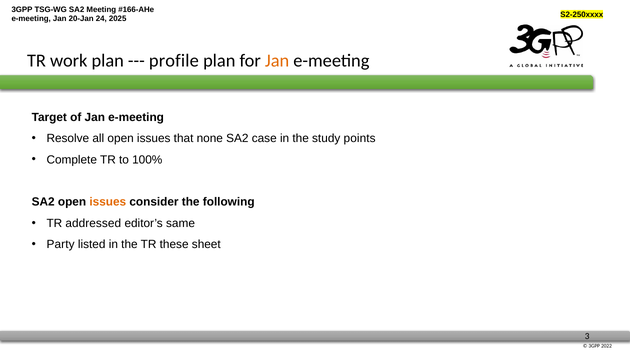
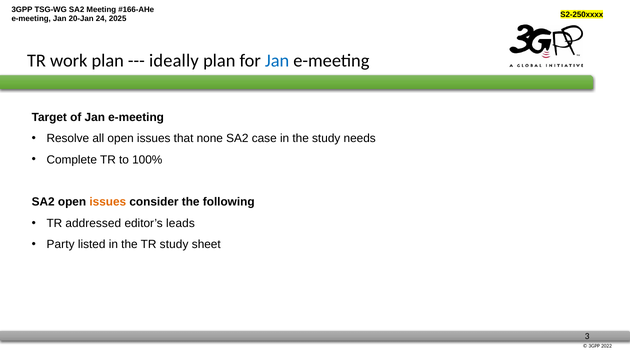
profile: profile -> ideally
Jan at (277, 61) colour: orange -> blue
points: points -> needs
same: same -> leads
TR these: these -> study
